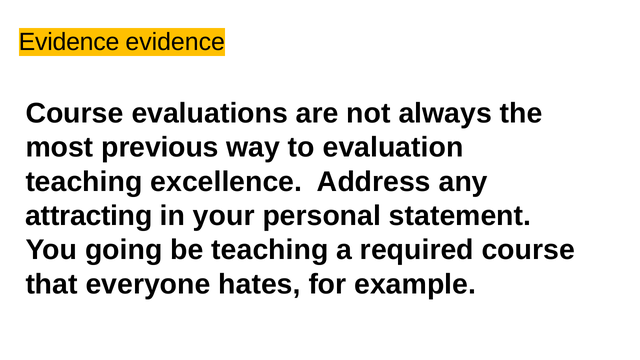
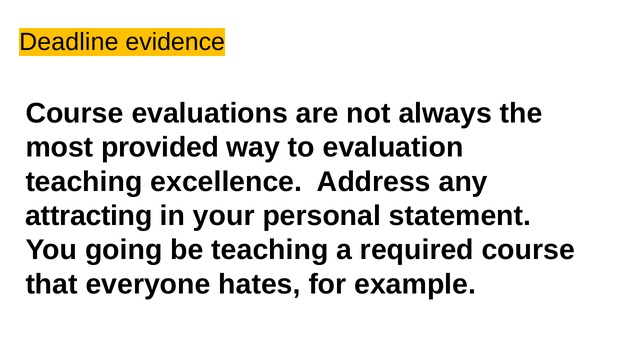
Evidence at (69, 42): Evidence -> Deadline
previous: previous -> provided
